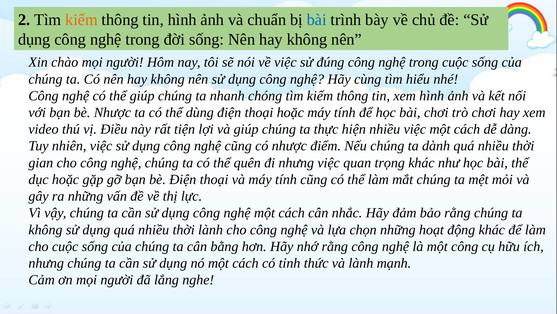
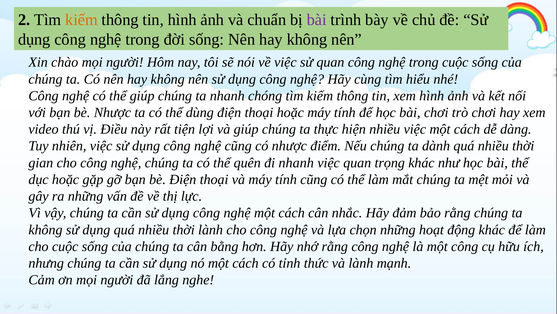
bài at (317, 20) colour: blue -> purple
sử đúng: đúng -> quan
đi nhưng: nhưng -> nhanh
